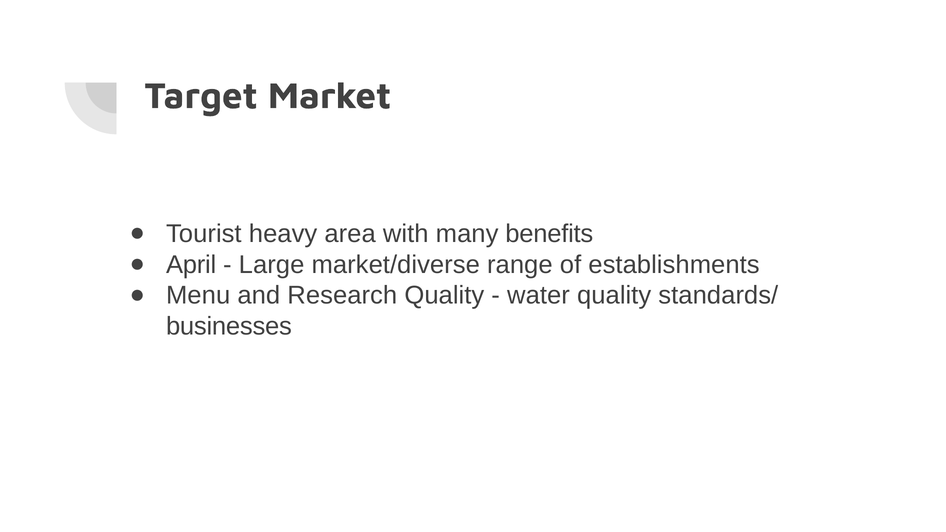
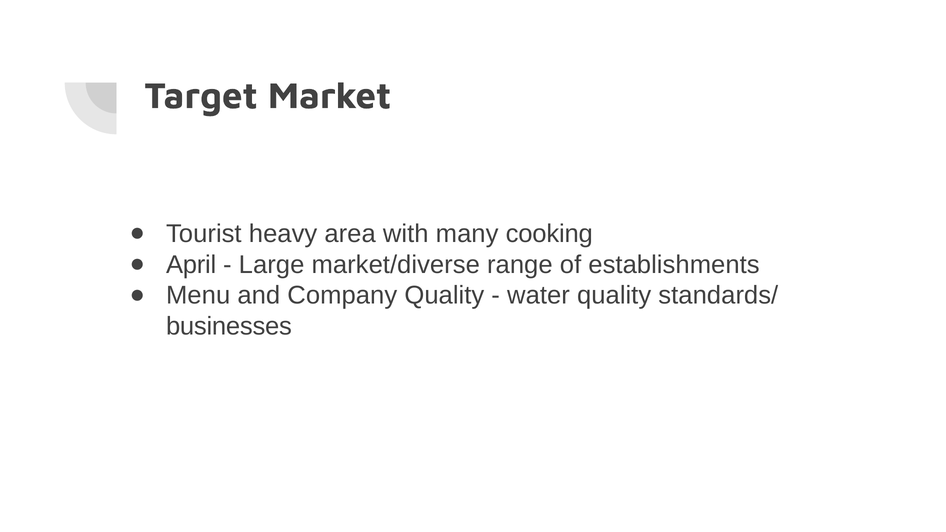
benefits: benefits -> cooking
Research: Research -> Company
